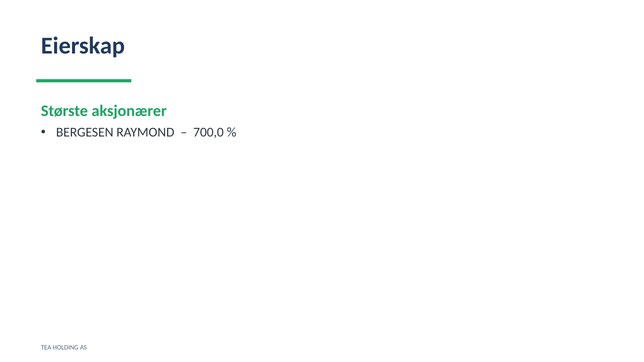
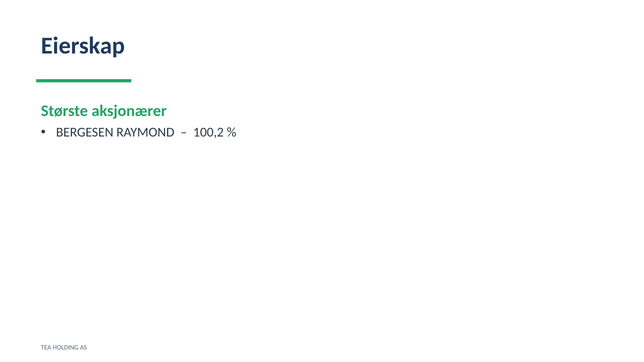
700,0: 700,0 -> 100,2
